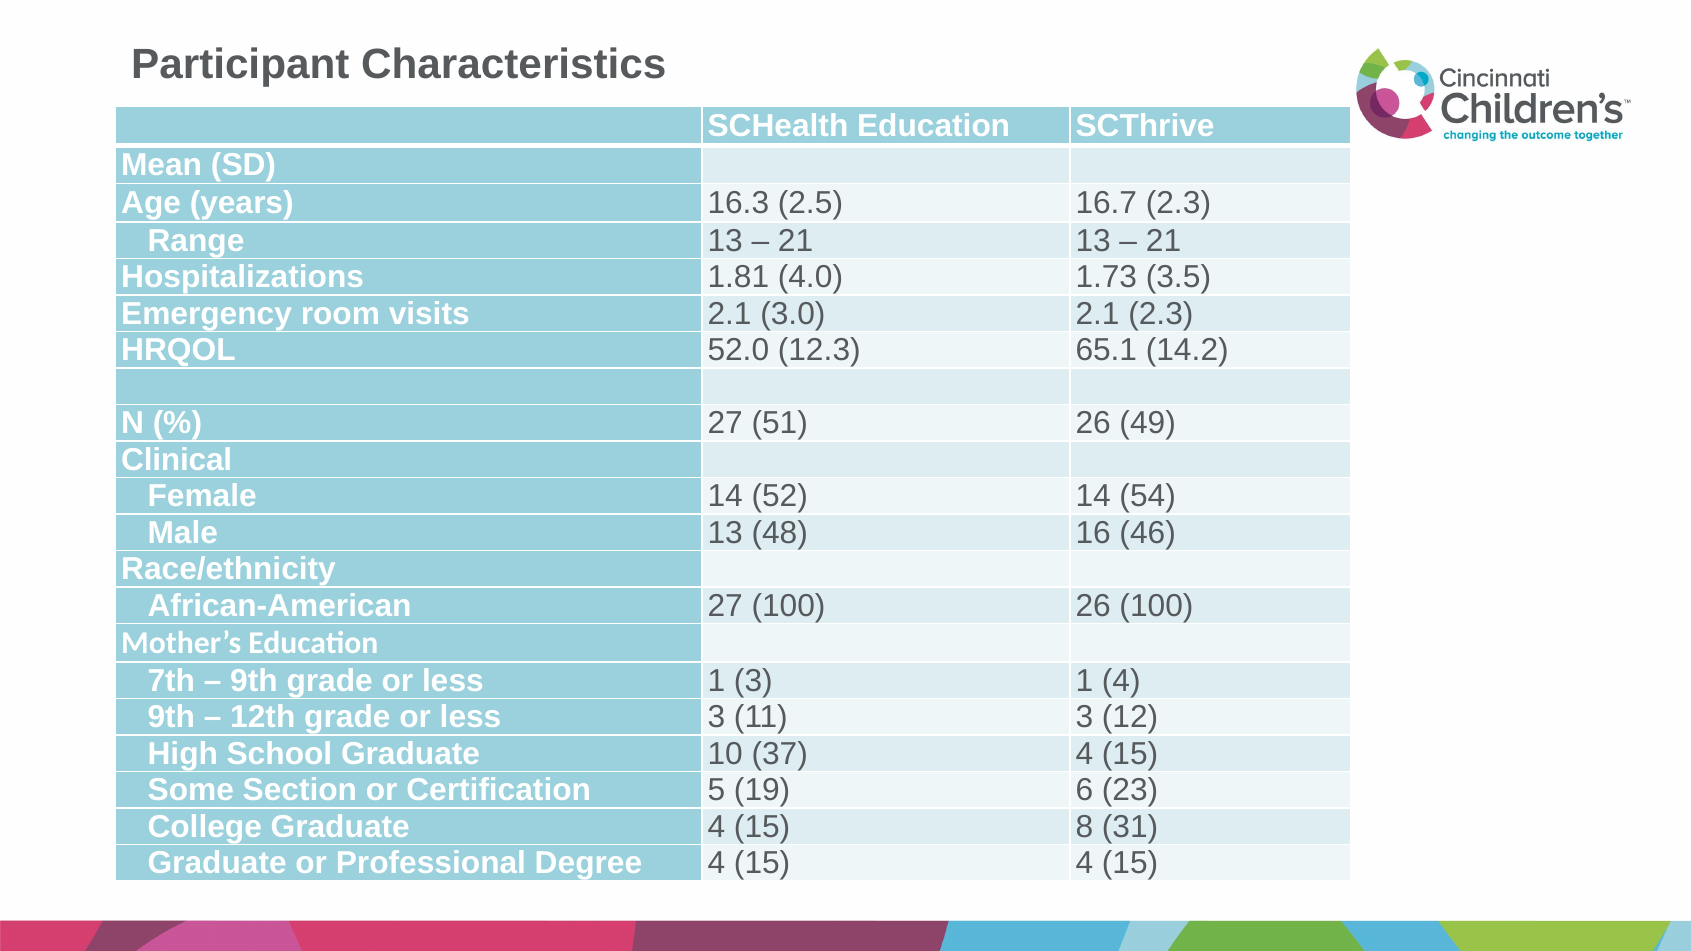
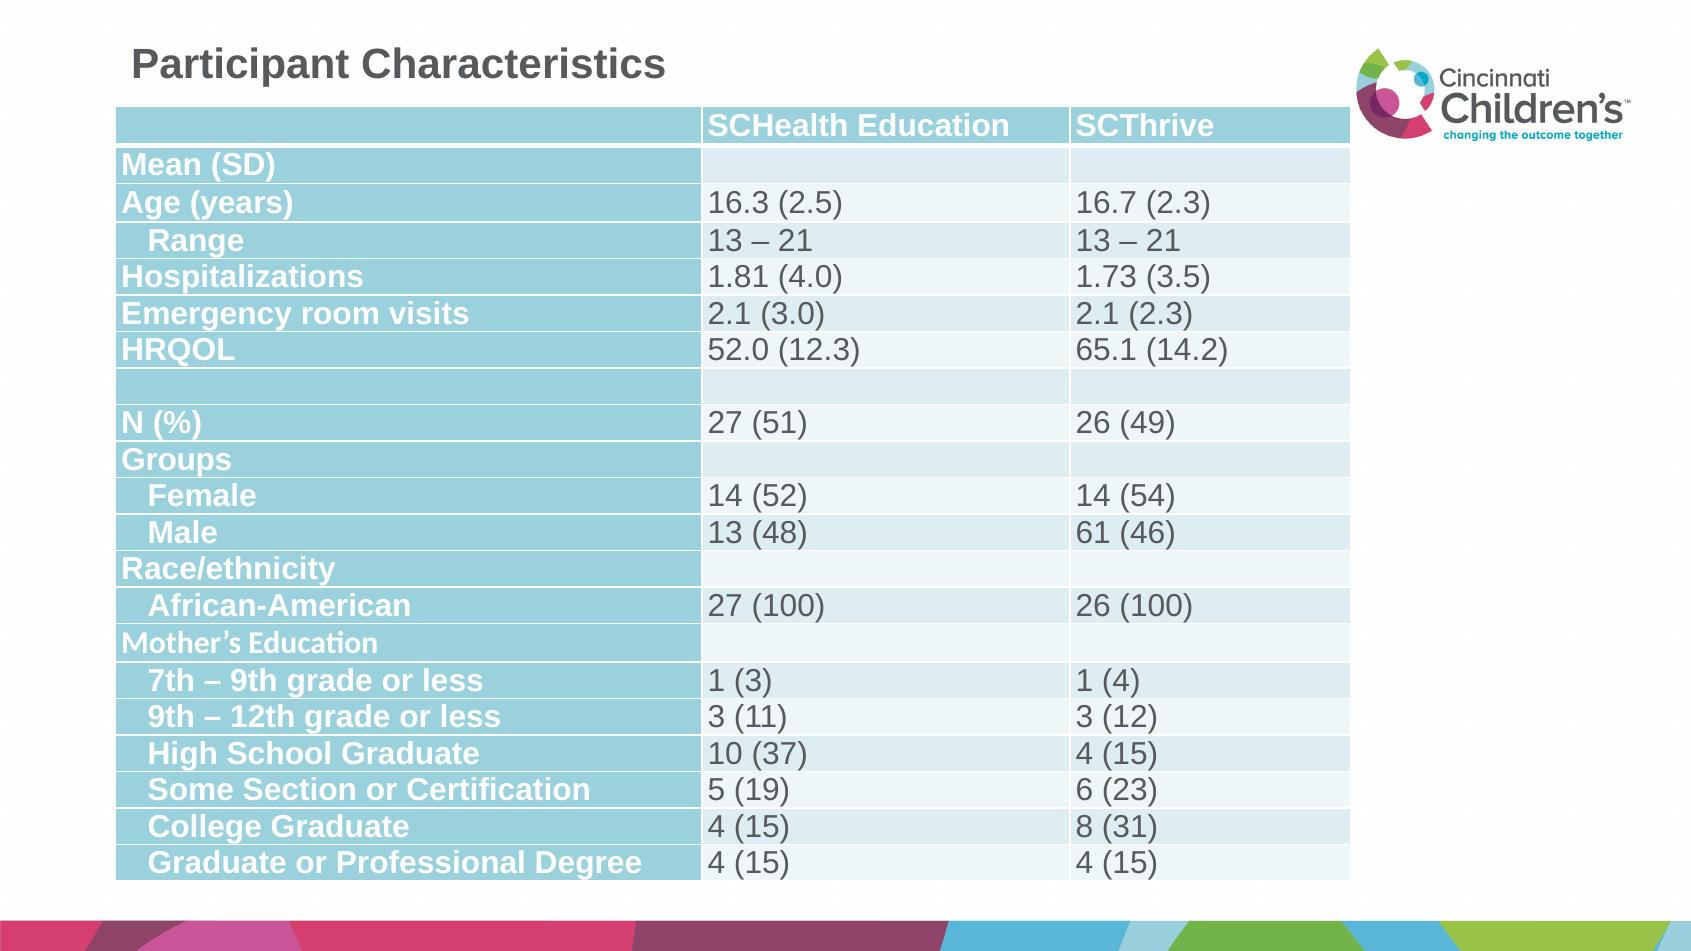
Clinical: Clinical -> Groups
16: 16 -> 61
